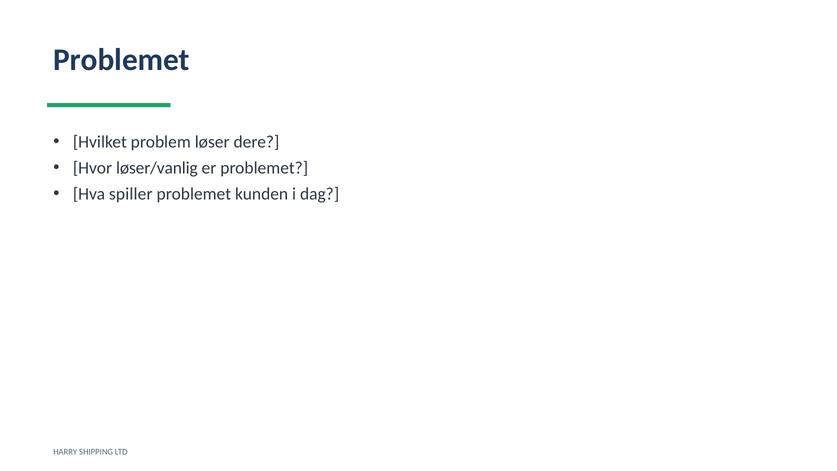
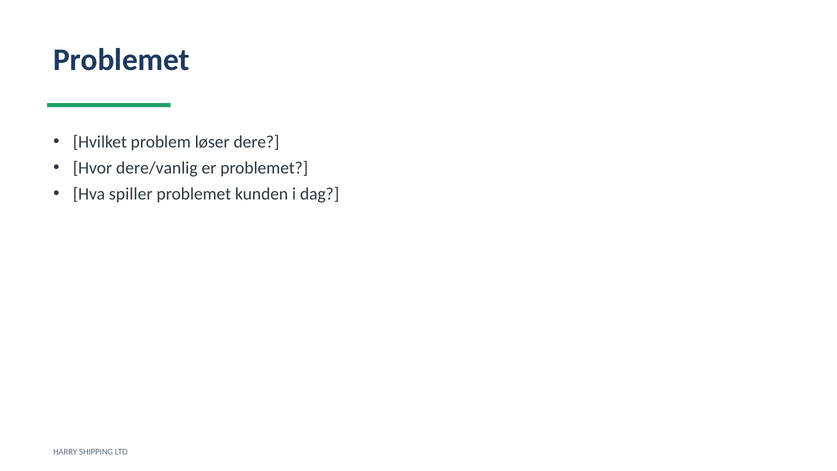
løser/vanlig: løser/vanlig -> dere/vanlig
